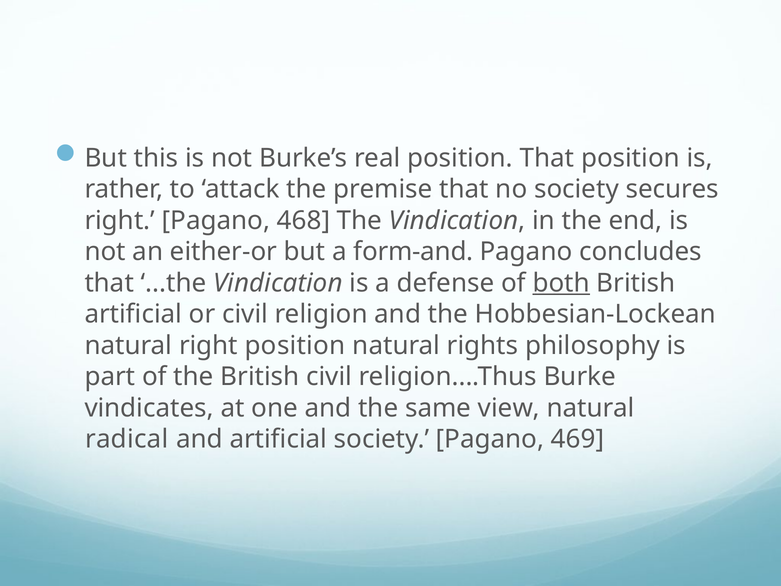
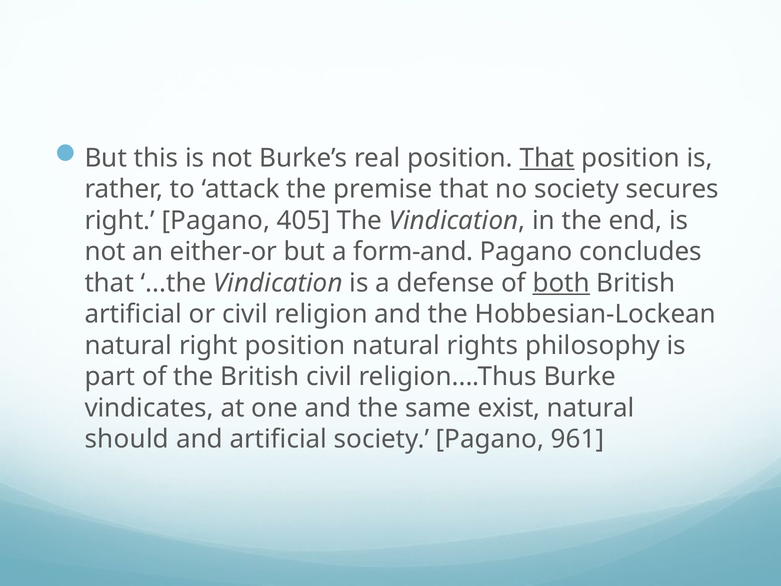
That at (547, 158) underline: none -> present
468: 468 -> 405
view: view -> exist
radical: radical -> should
469: 469 -> 961
